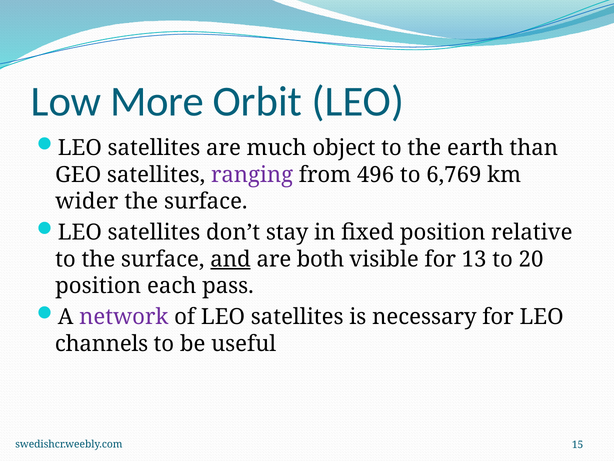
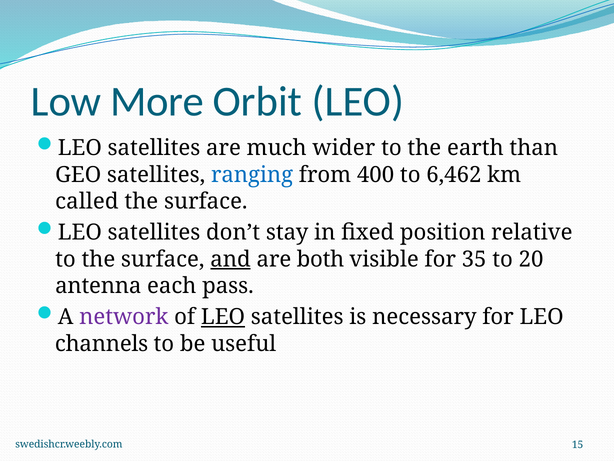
object: object -> wider
ranging colour: purple -> blue
496: 496 -> 400
6,769: 6,769 -> 6,462
wider: wider -> called
13: 13 -> 35
position at (98, 286): position -> antenna
LEO at (223, 317) underline: none -> present
